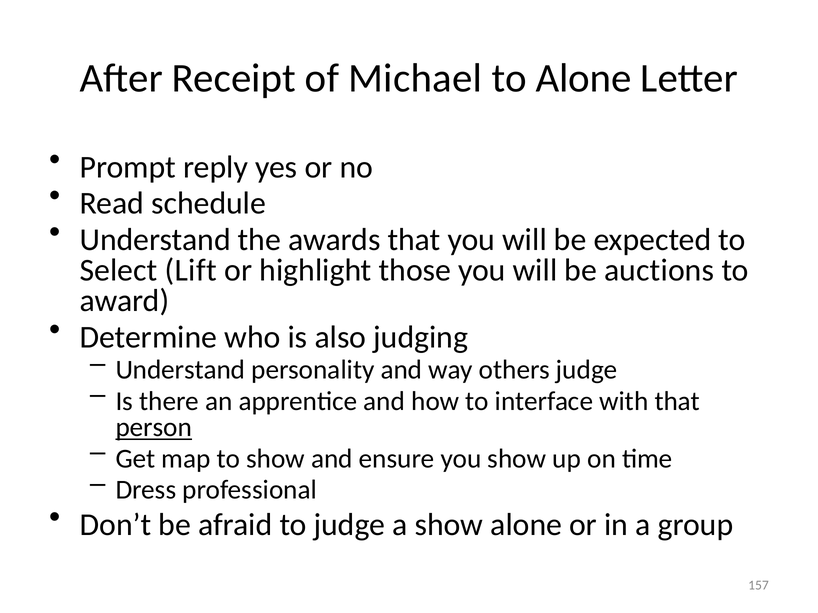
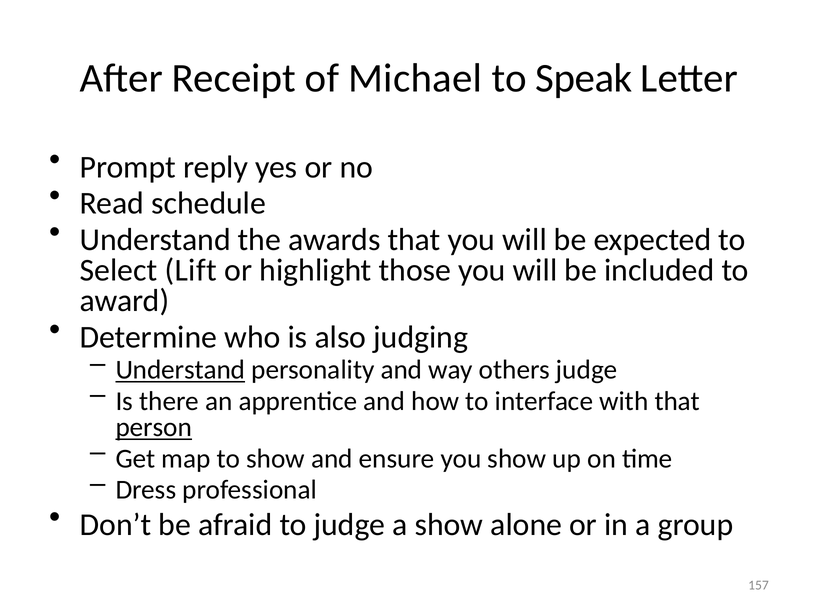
to Alone: Alone -> Speak
auctions: auctions -> included
Understand at (180, 370) underline: none -> present
